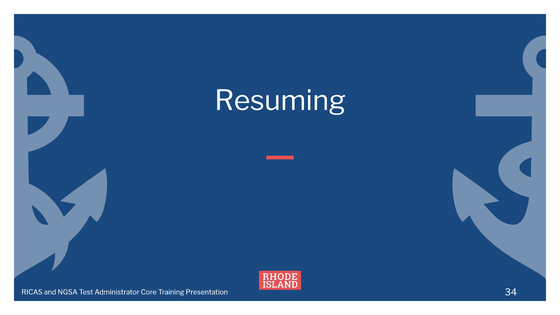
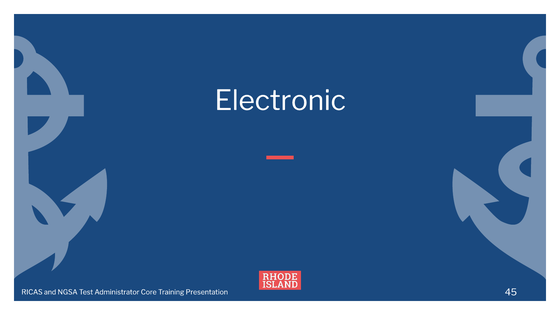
Resuming: Resuming -> Electronic
34: 34 -> 45
